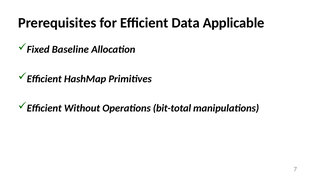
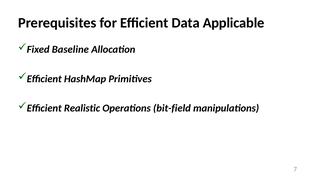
Without: Without -> Realistic
bit-total: bit-total -> bit-field
